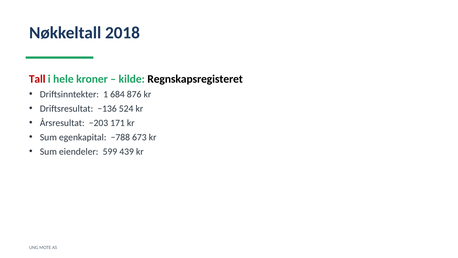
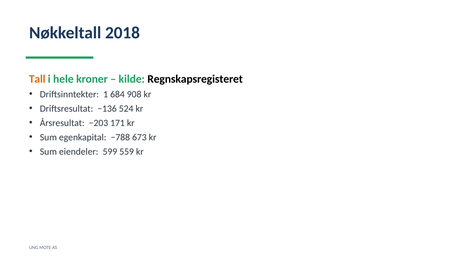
Tall colour: red -> orange
876: 876 -> 908
439: 439 -> 559
